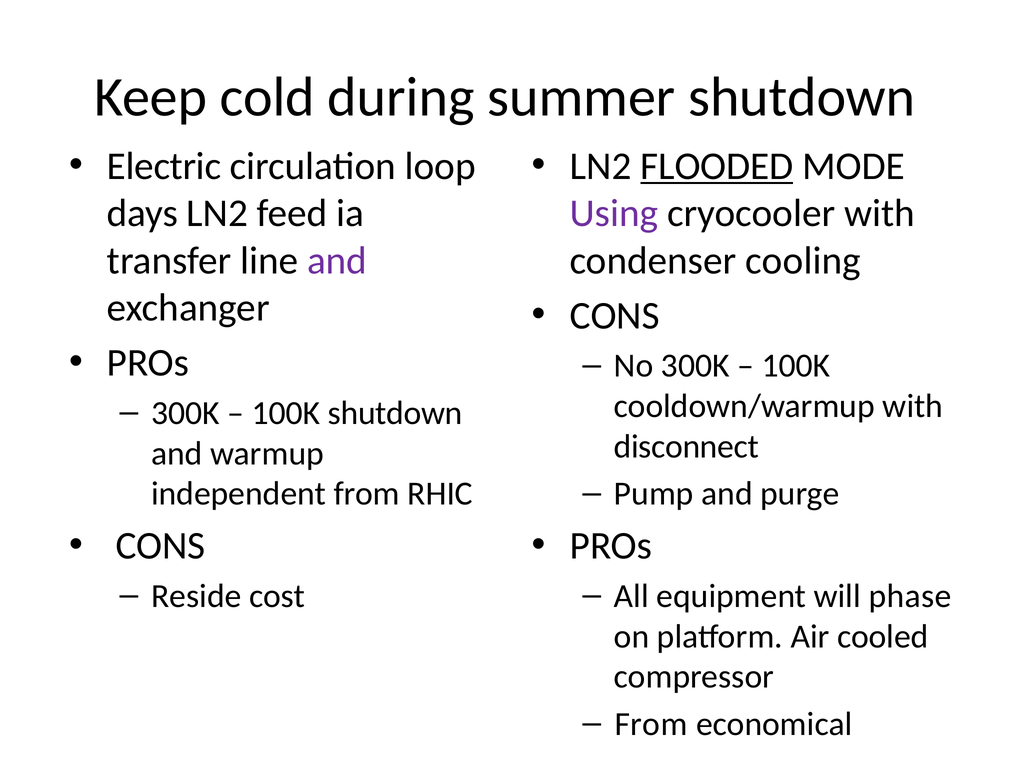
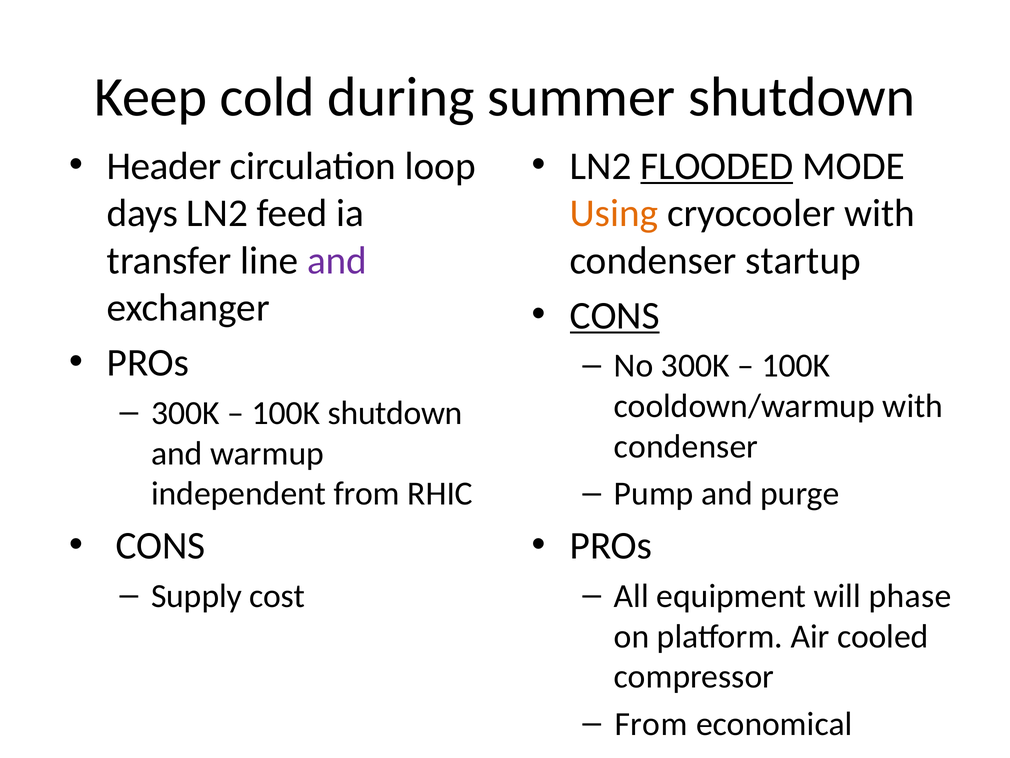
Electric: Electric -> Header
Using colour: purple -> orange
cooling: cooling -> startup
CONS at (615, 315) underline: none -> present
disconnect at (686, 446): disconnect -> condenser
Reside: Reside -> Supply
